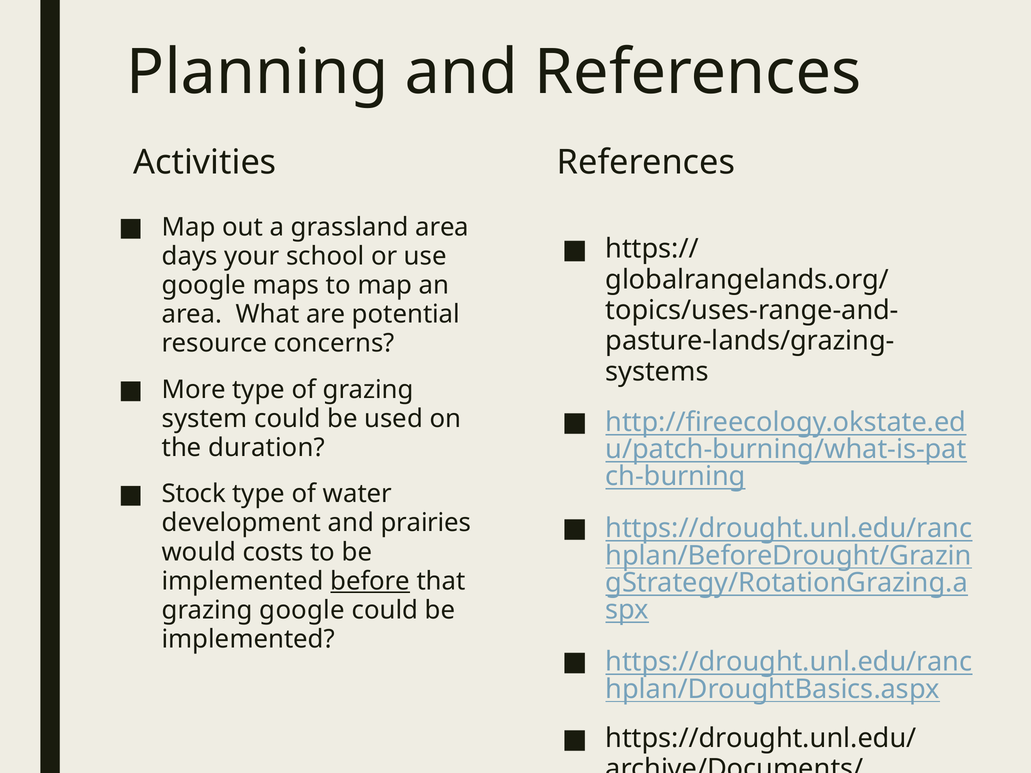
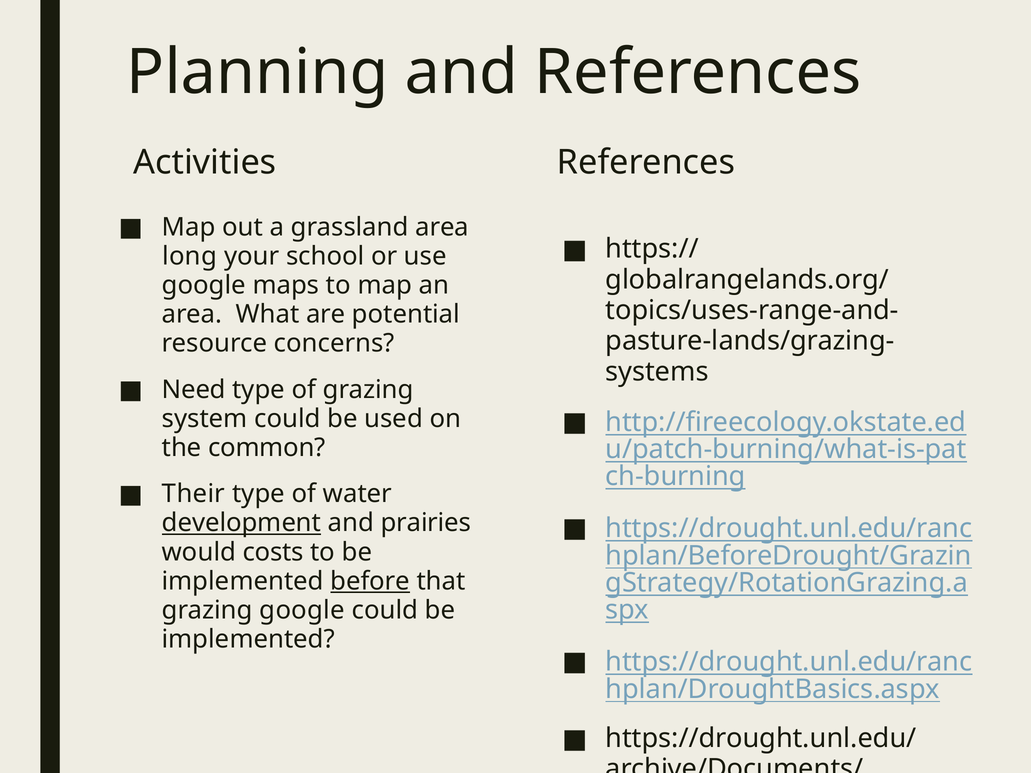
days: days -> long
More: More -> Need
duration: duration -> common
Stock: Stock -> Their
development underline: none -> present
